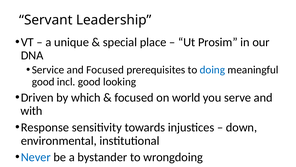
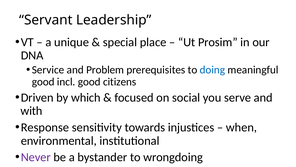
and Focused: Focused -> Problem
looking: looking -> citizens
world: world -> social
down: down -> when
Never colour: blue -> purple
